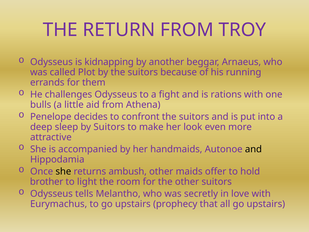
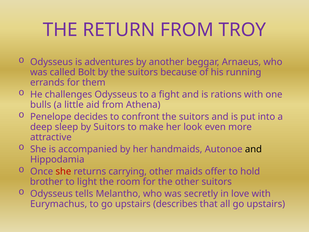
kidnapping: kidnapping -> adventures
Plot: Plot -> Bolt
she at (63, 171) colour: black -> red
ambush: ambush -> carrying
prophecy: prophecy -> describes
